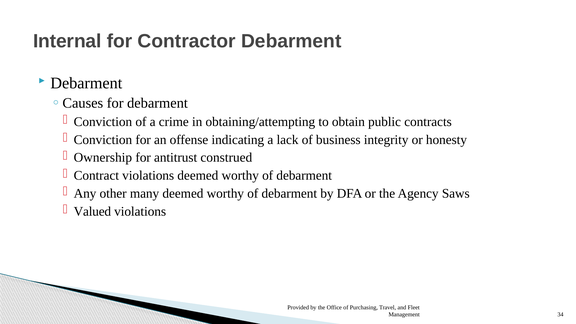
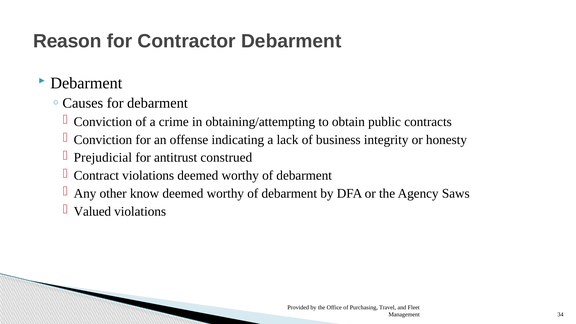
Internal: Internal -> Reason
Ownership: Ownership -> Prejudicial
many: many -> know
